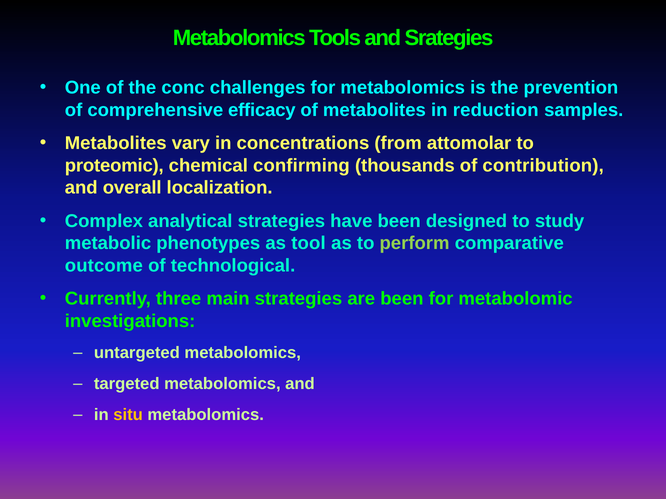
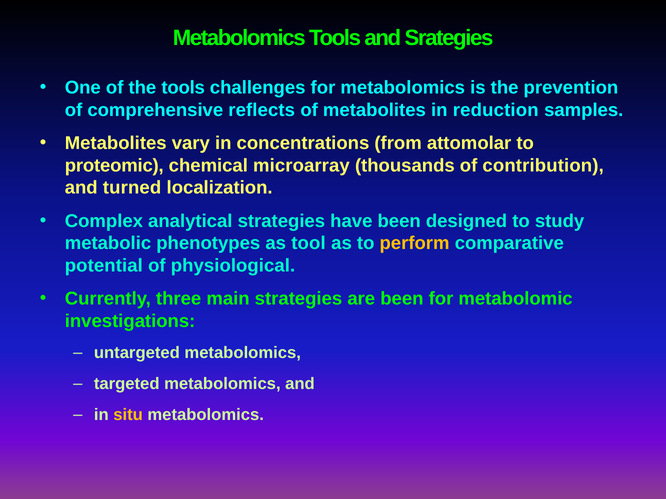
the conc: conc -> tools
efficacy: efficacy -> reflects
confirming: confirming -> microarray
overall: overall -> turned
perform colour: light green -> yellow
outcome: outcome -> potential
technological: technological -> physiological
